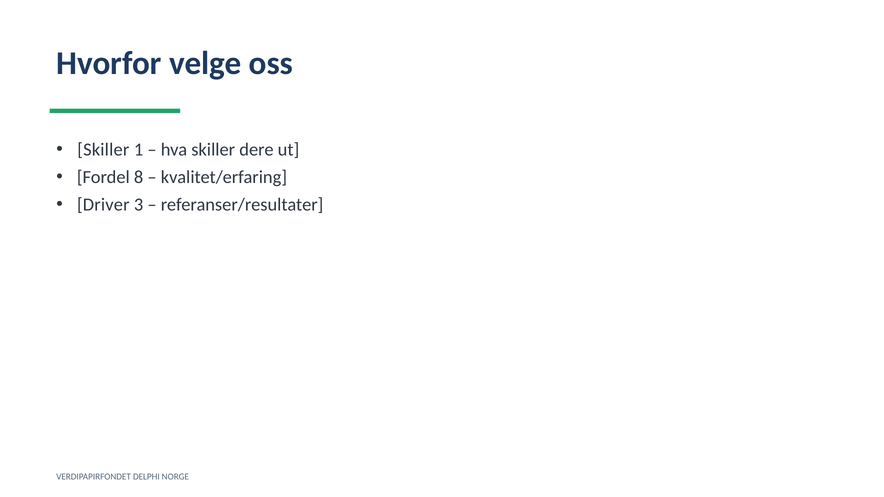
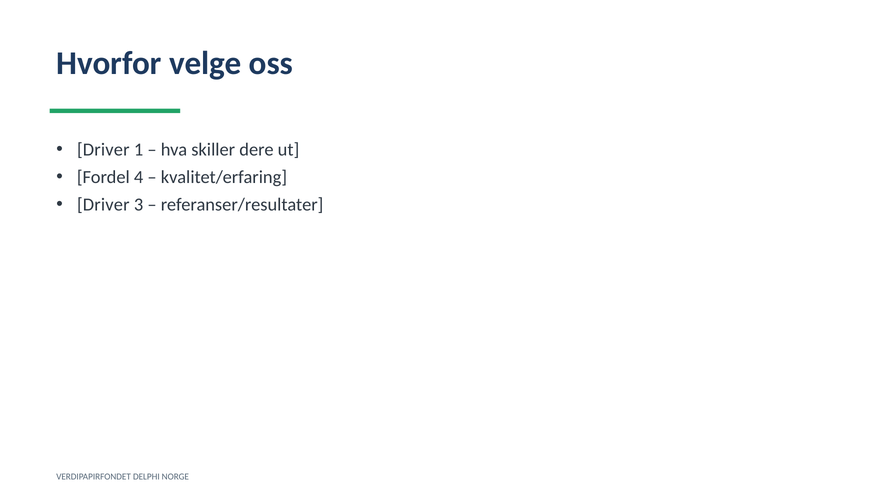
Skiller at (103, 150): Skiller -> Driver
8: 8 -> 4
